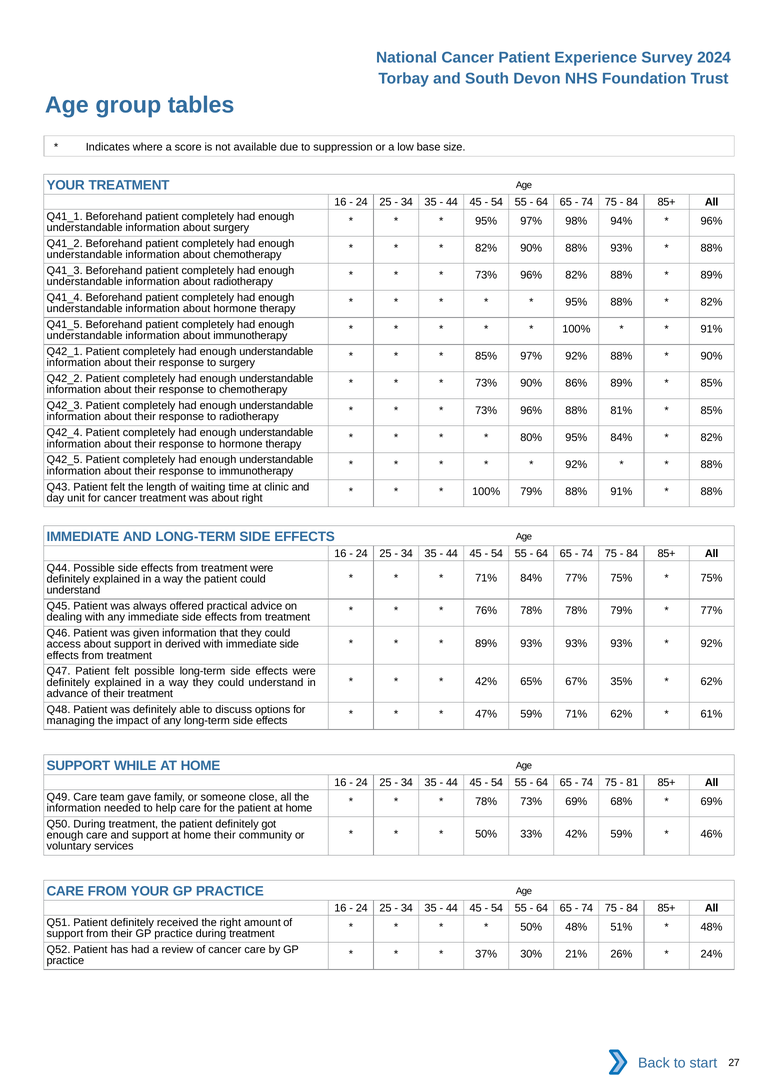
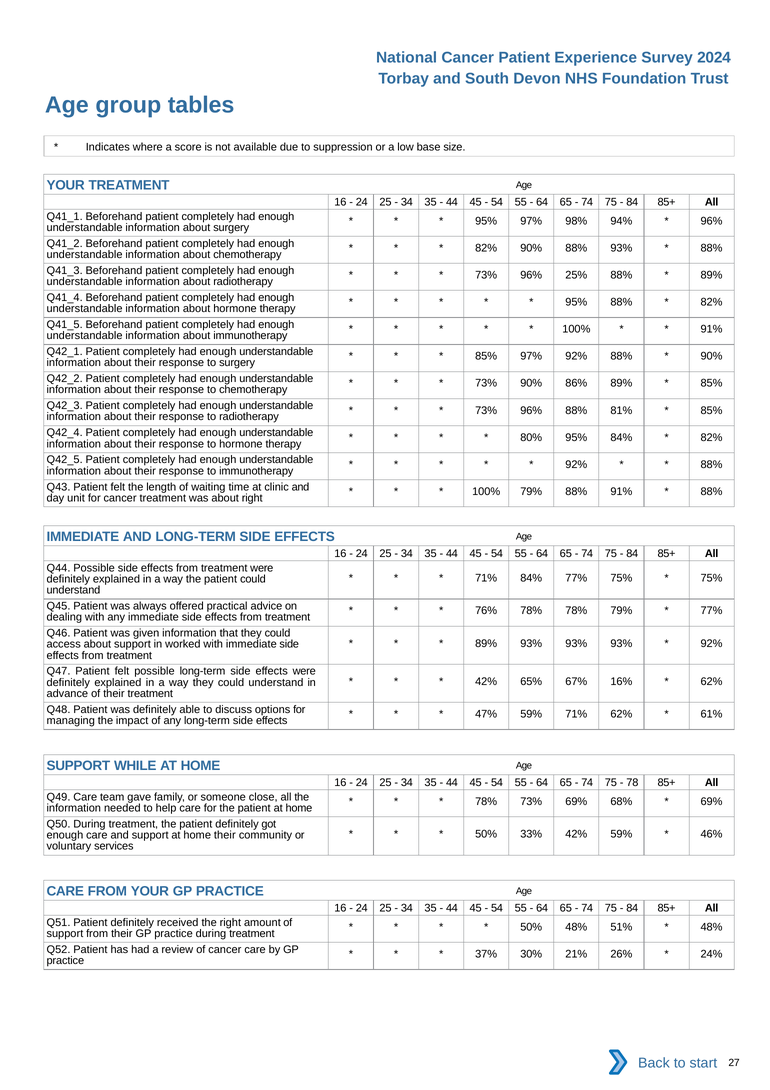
96% 82%: 82% -> 25%
derived: derived -> worked
35%: 35% -> 16%
81: 81 -> 78
